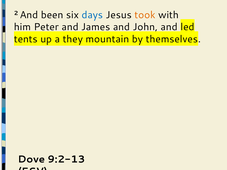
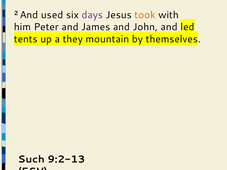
been: been -> used
days colour: blue -> purple
Dove: Dove -> Such
